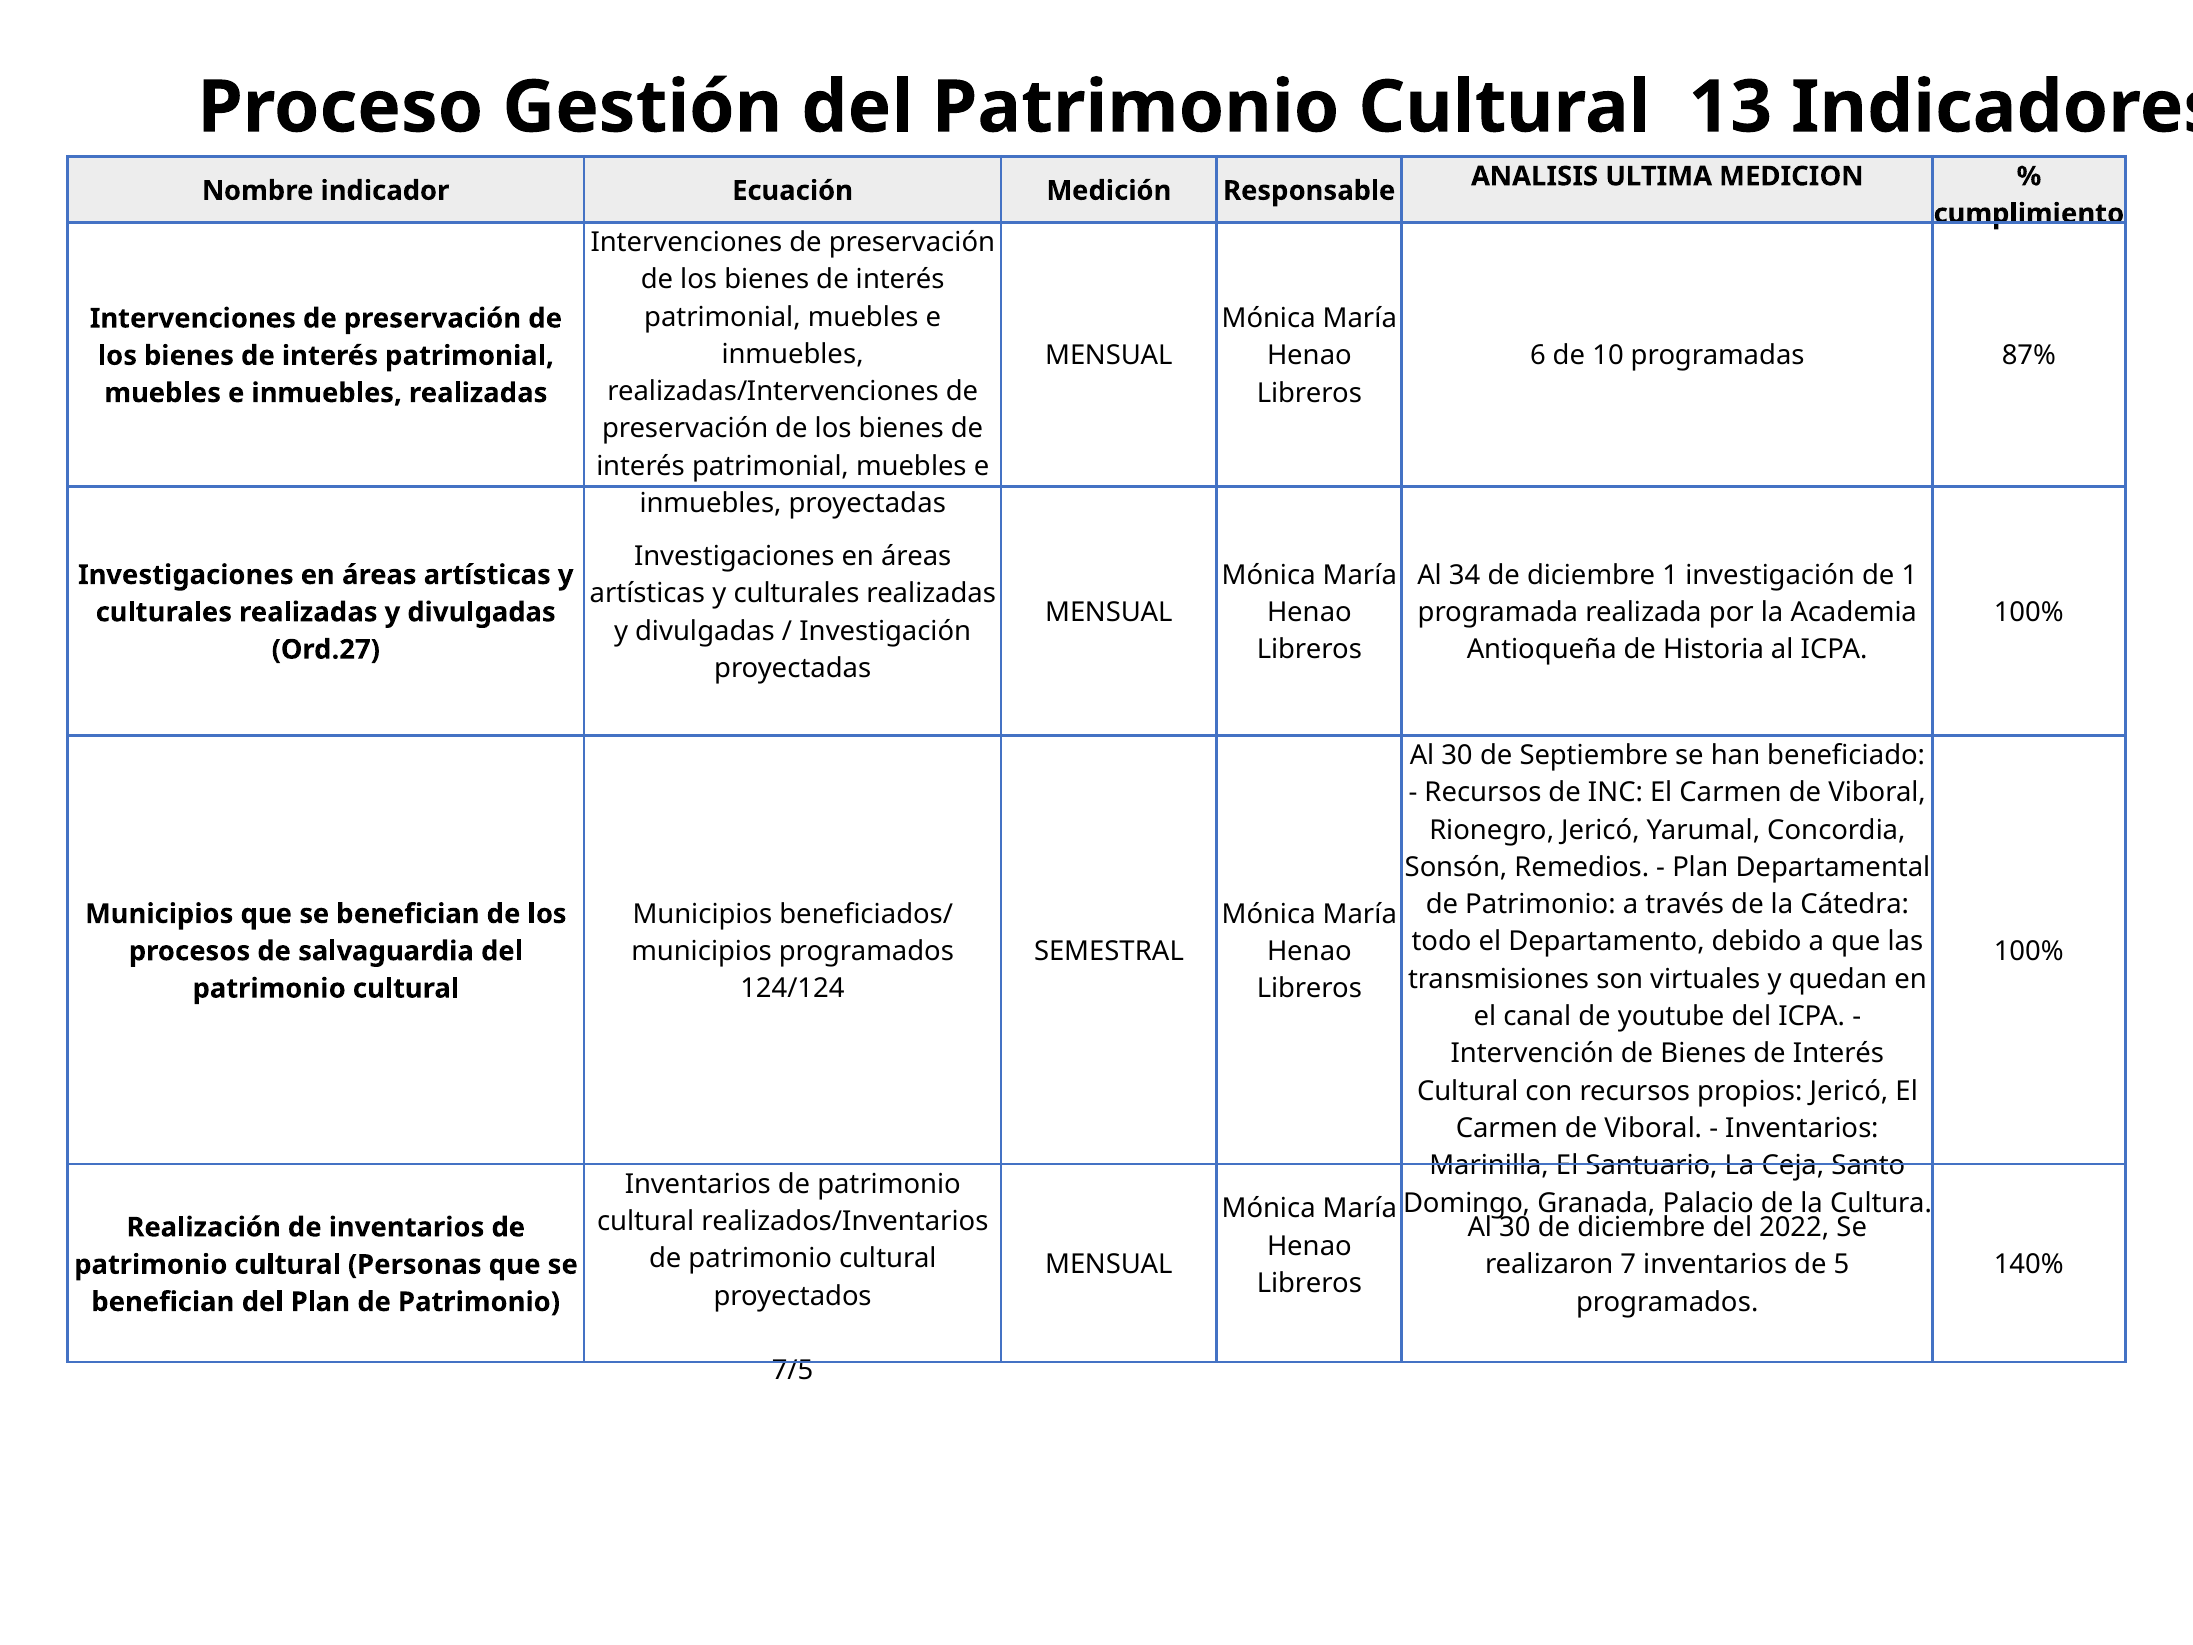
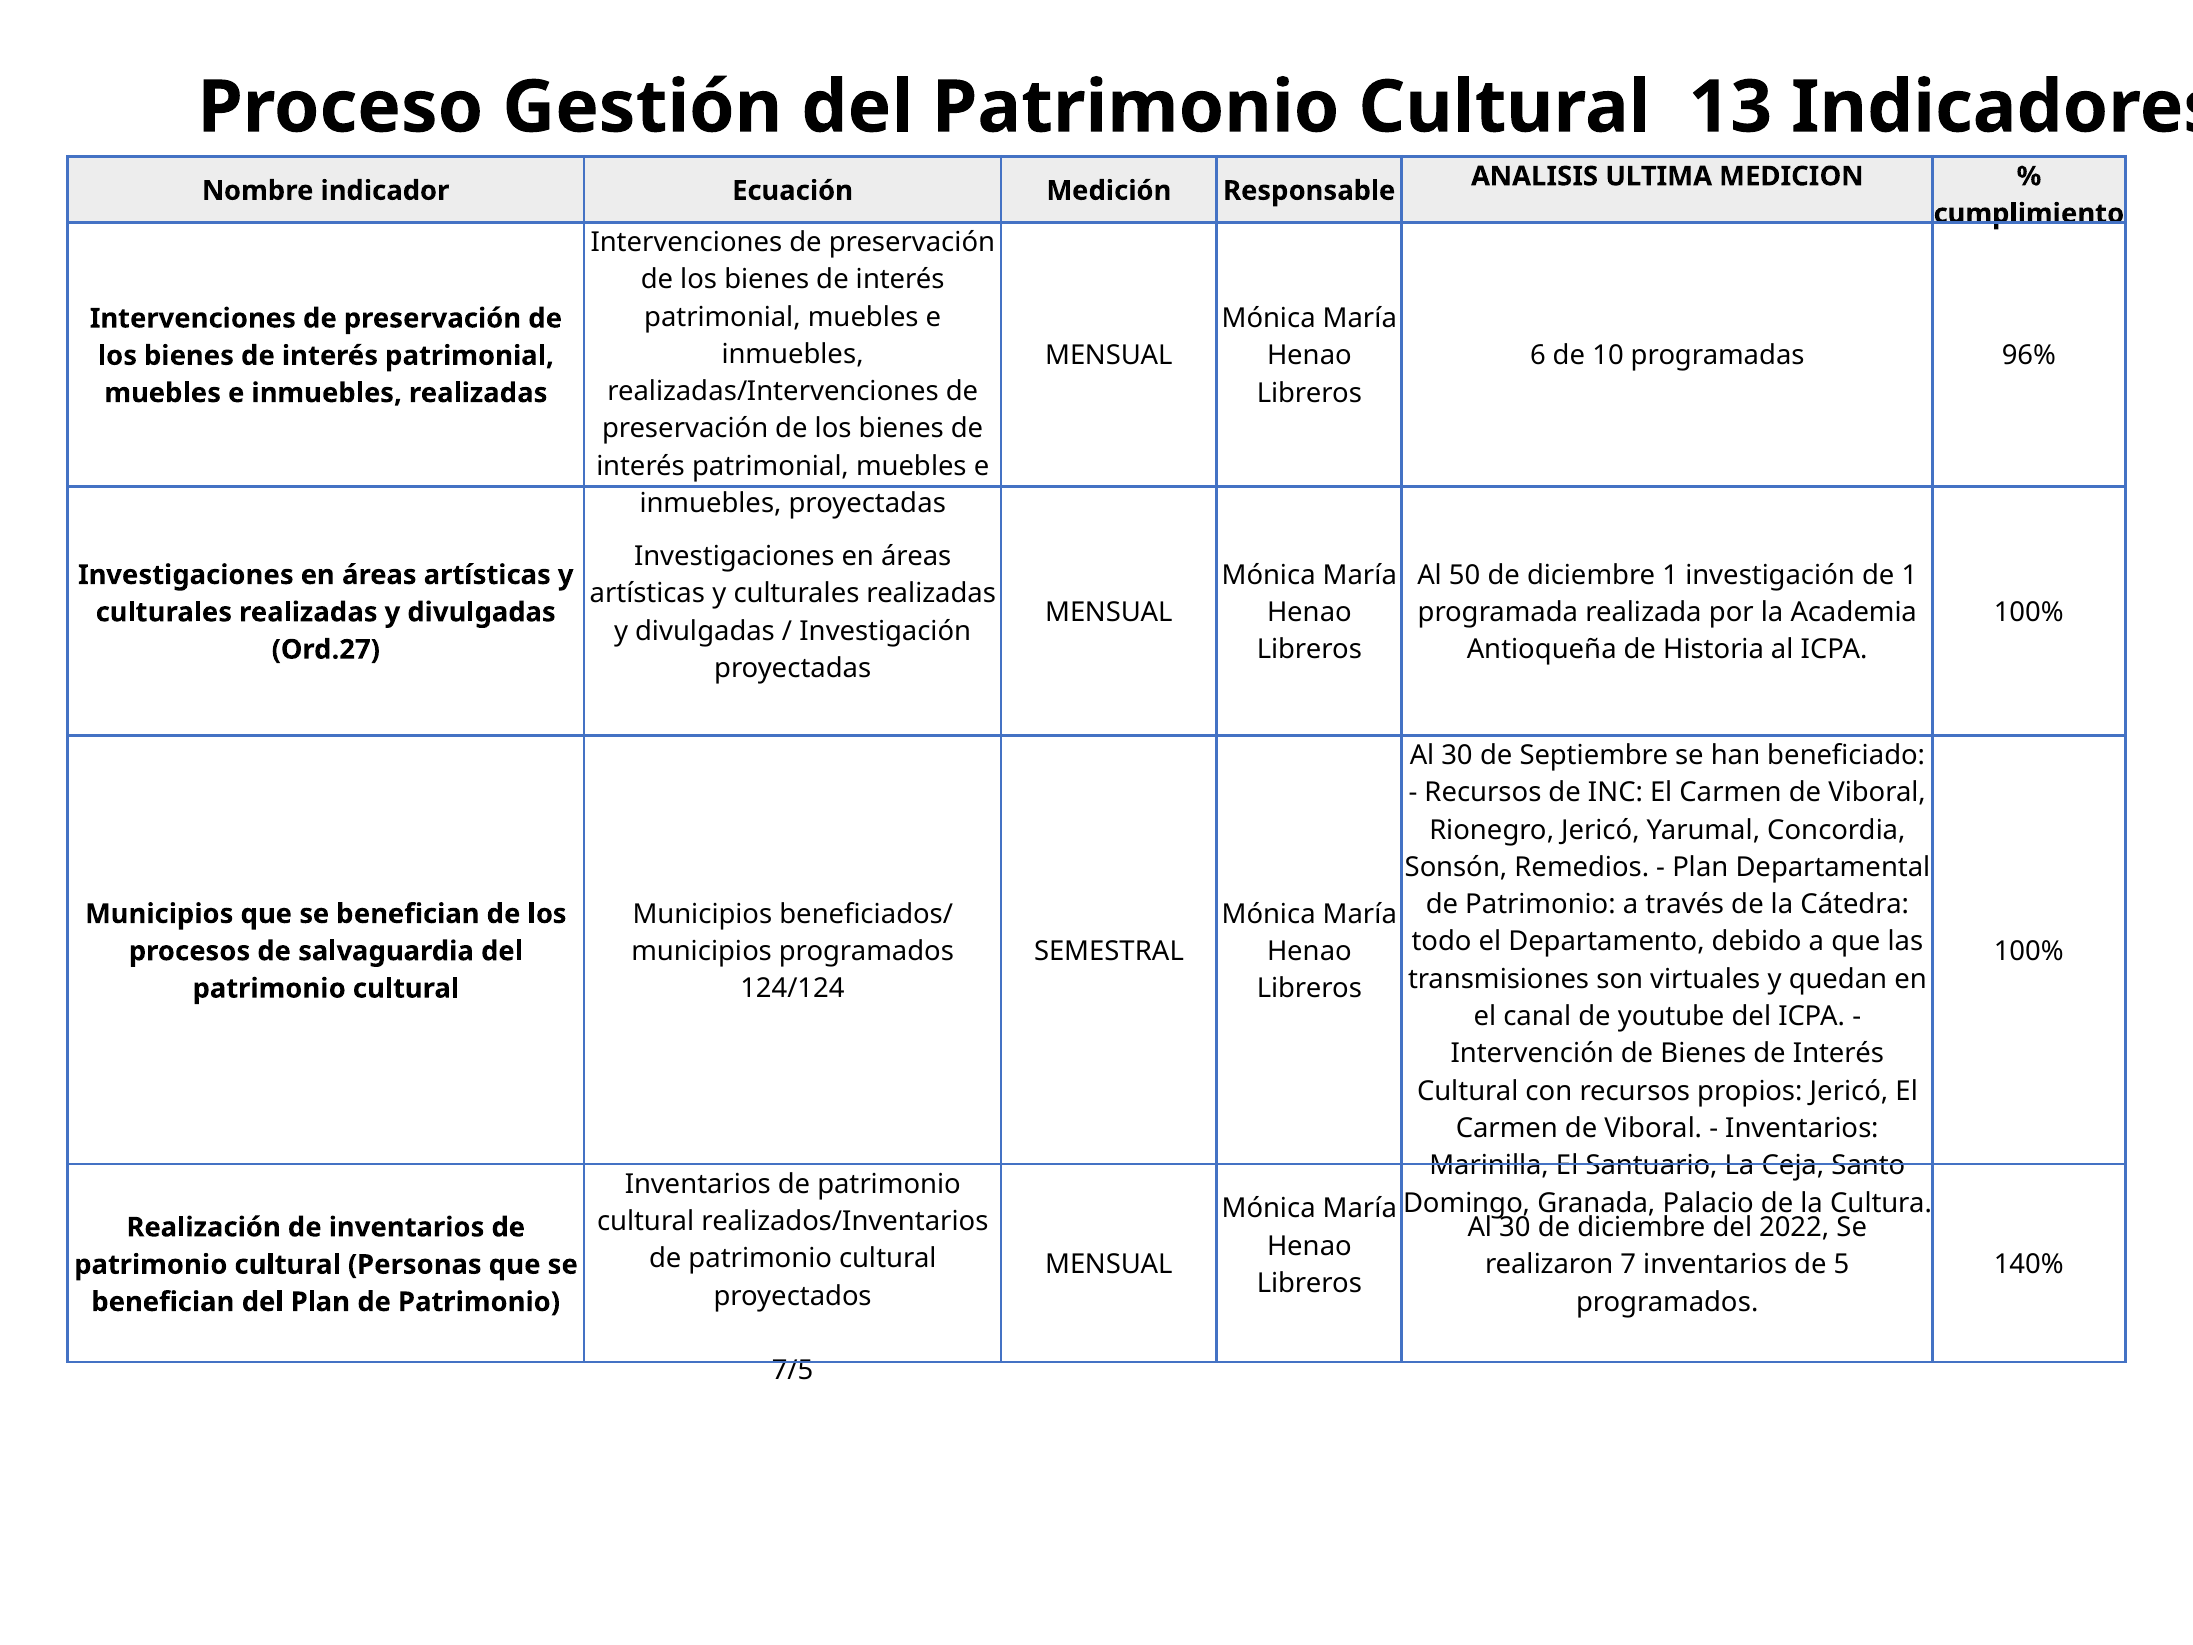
87%: 87% -> 96%
34: 34 -> 50
